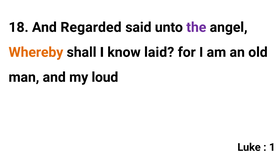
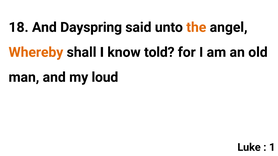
Regarded: Regarded -> Dayspring
the colour: purple -> orange
laid: laid -> told
